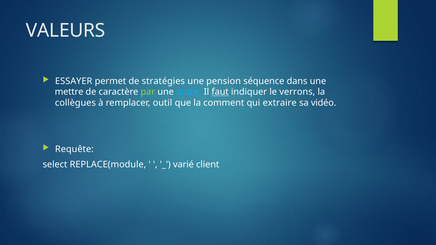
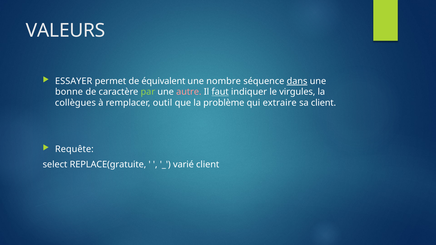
stratégies: stratégies -> équivalent
pension: pension -> nombre
dans underline: none -> present
mettre: mettre -> bonne
autre colour: light blue -> pink
verrons: verrons -> virgules
comment: comment -> problème
sa vidéo: vidéo -> client
REPLACE(module: REPLACE(module -> REPLACE(gratuite
